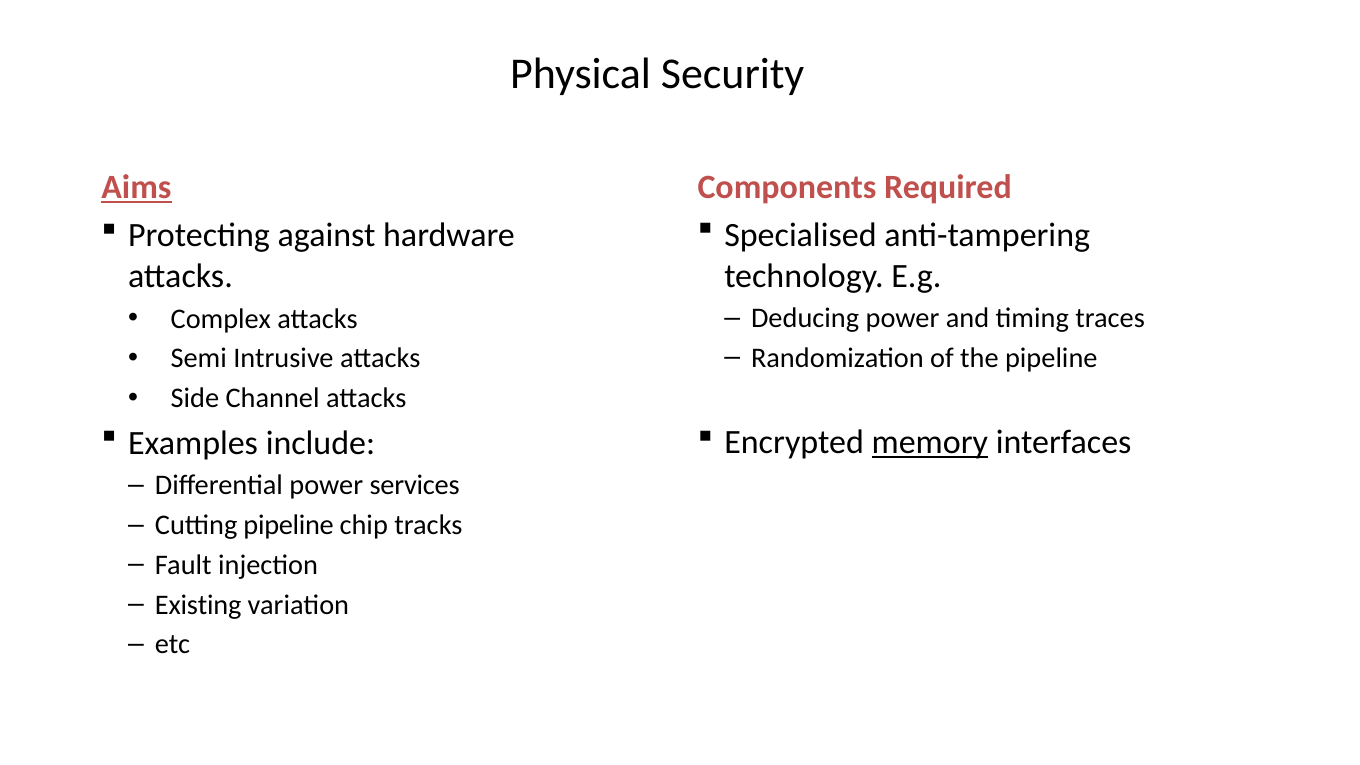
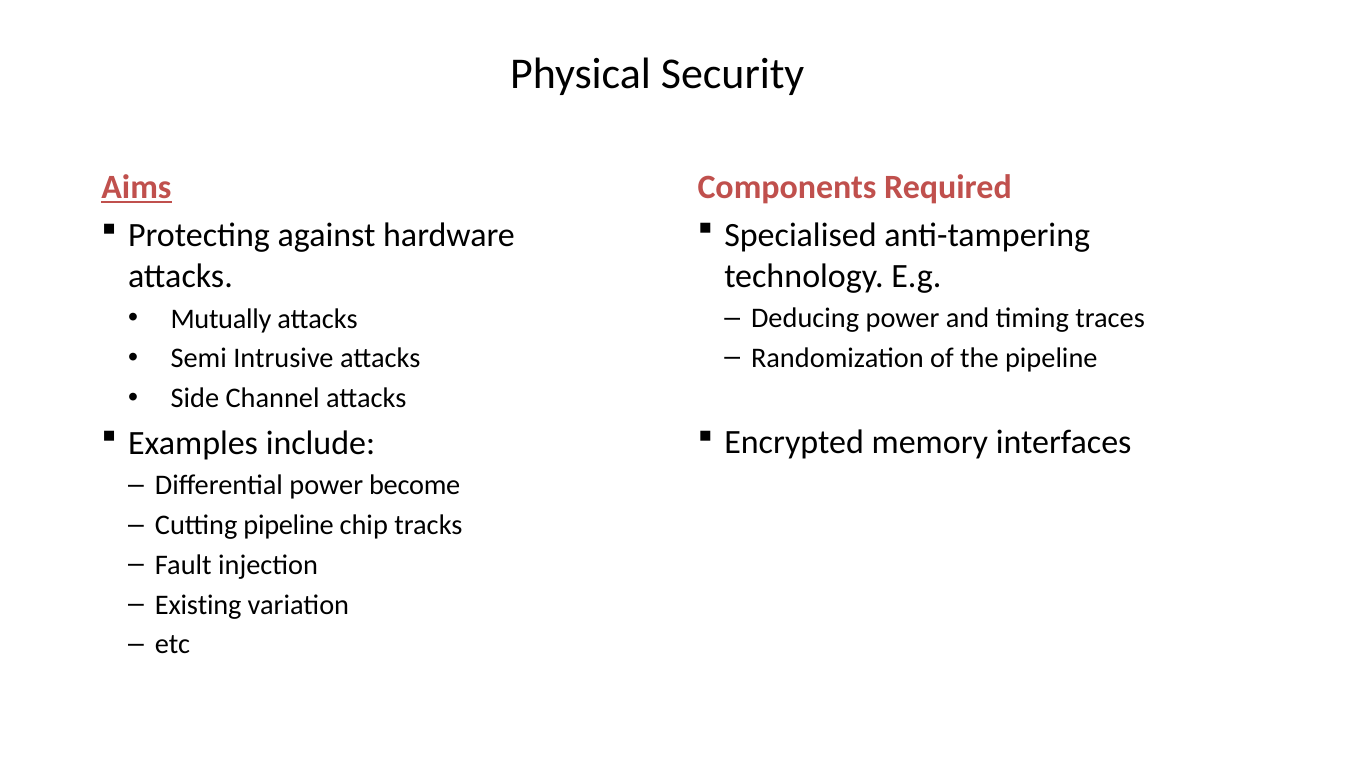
Complex: Complex -> Mutually
memory underline: present -> none
services: services -> become
